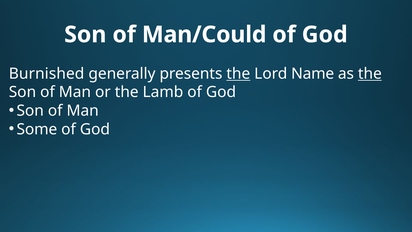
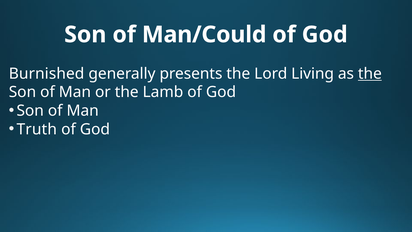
the at (238, 74) underline: present -> none
Name: Name -> Living
Some: Some -> Truth
